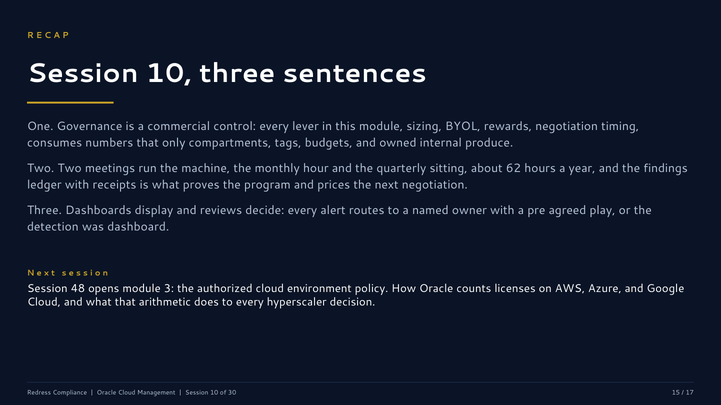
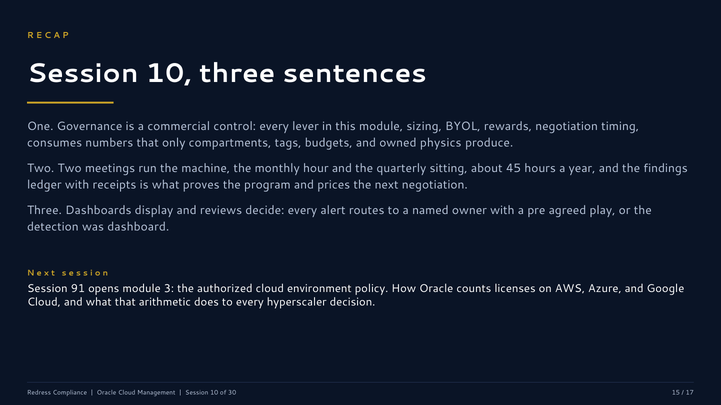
internal: internal -> physics
62: 62 -> 45
48: 48 -> 91
